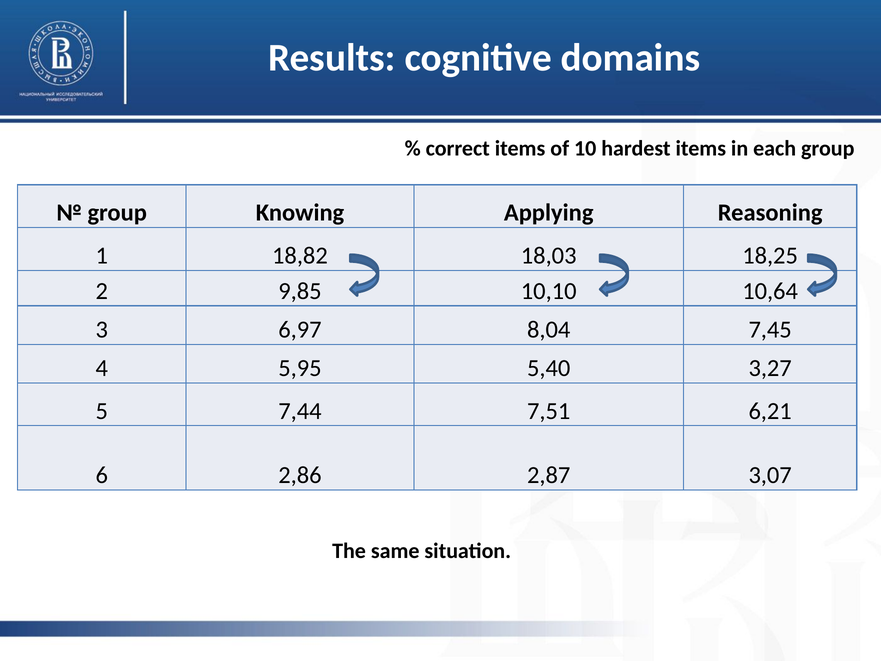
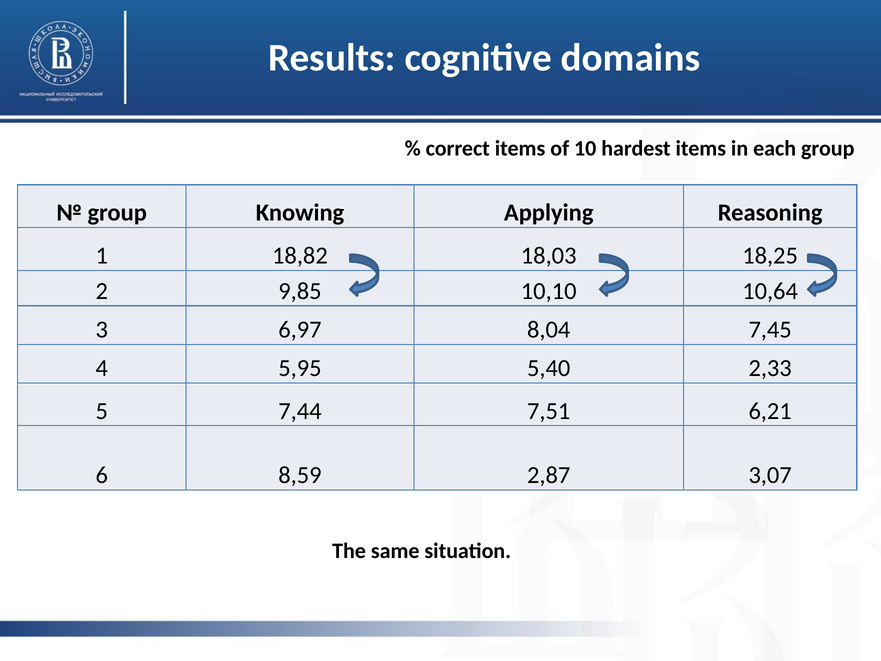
3,27: 3,27 -> 2,33
2,86: 2,86 -> 8,59
